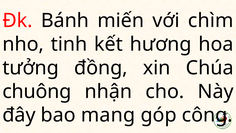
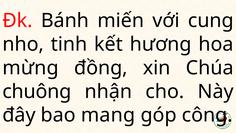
chìm: chìm -> cung
tưởng: tưởng -> mừng
